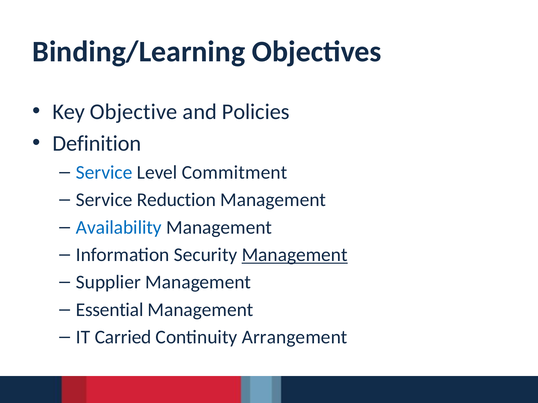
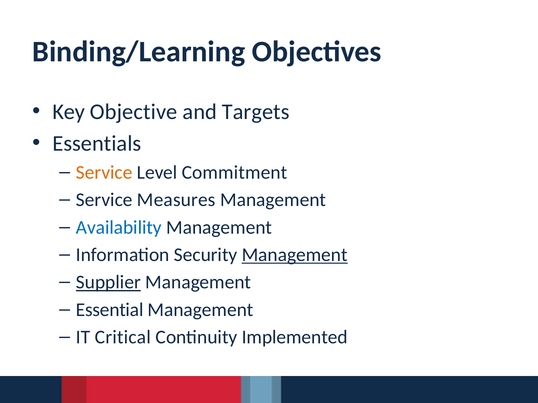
Policies: Policies -> Targets
Definition: Definition -> Essentials
Service at (104, 173) colour: blue -> orange
Reduction: Reduction -> Measures
Supplier underline: none -> present
Carried: Carried -> Critical
Arrangement: Arrangement -> Implemented
